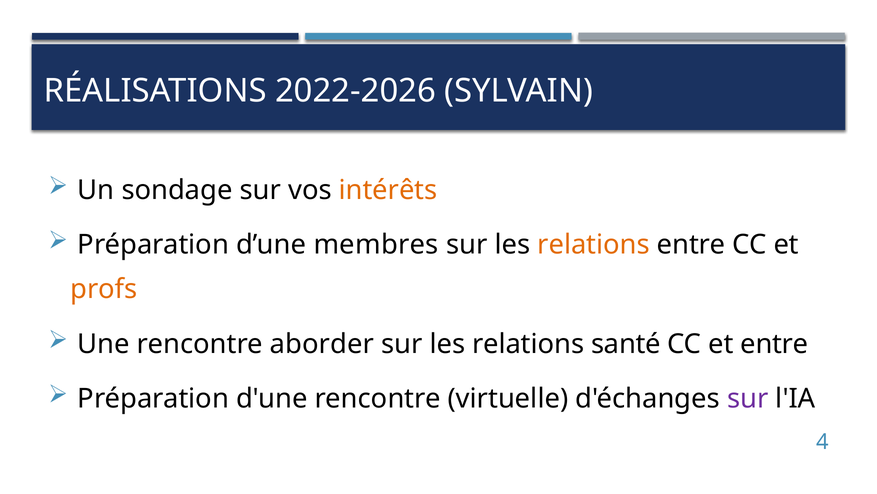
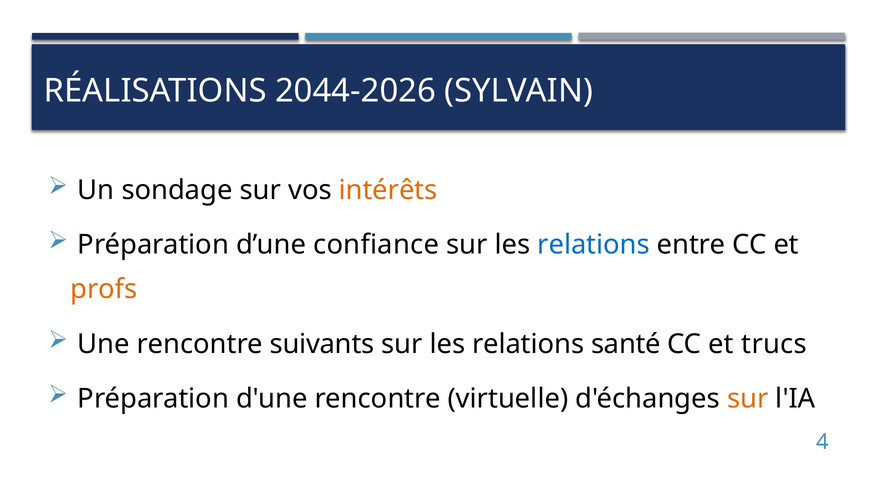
2022-2026: 2022-2026 -> 2044-2026
membres: membres -> confiance
relations at (594, 245) colour: orange -> blue
aborder: aborder -> suivants
et entre: entre -> trucs
sur at (748, 398) colour: purple -> orange
